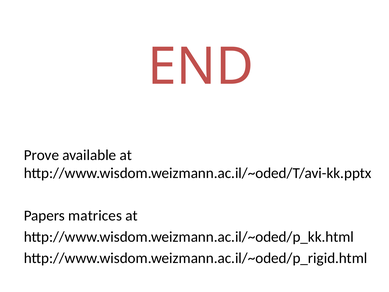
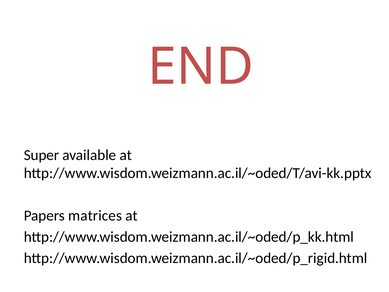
Prove: Prove -> Super
